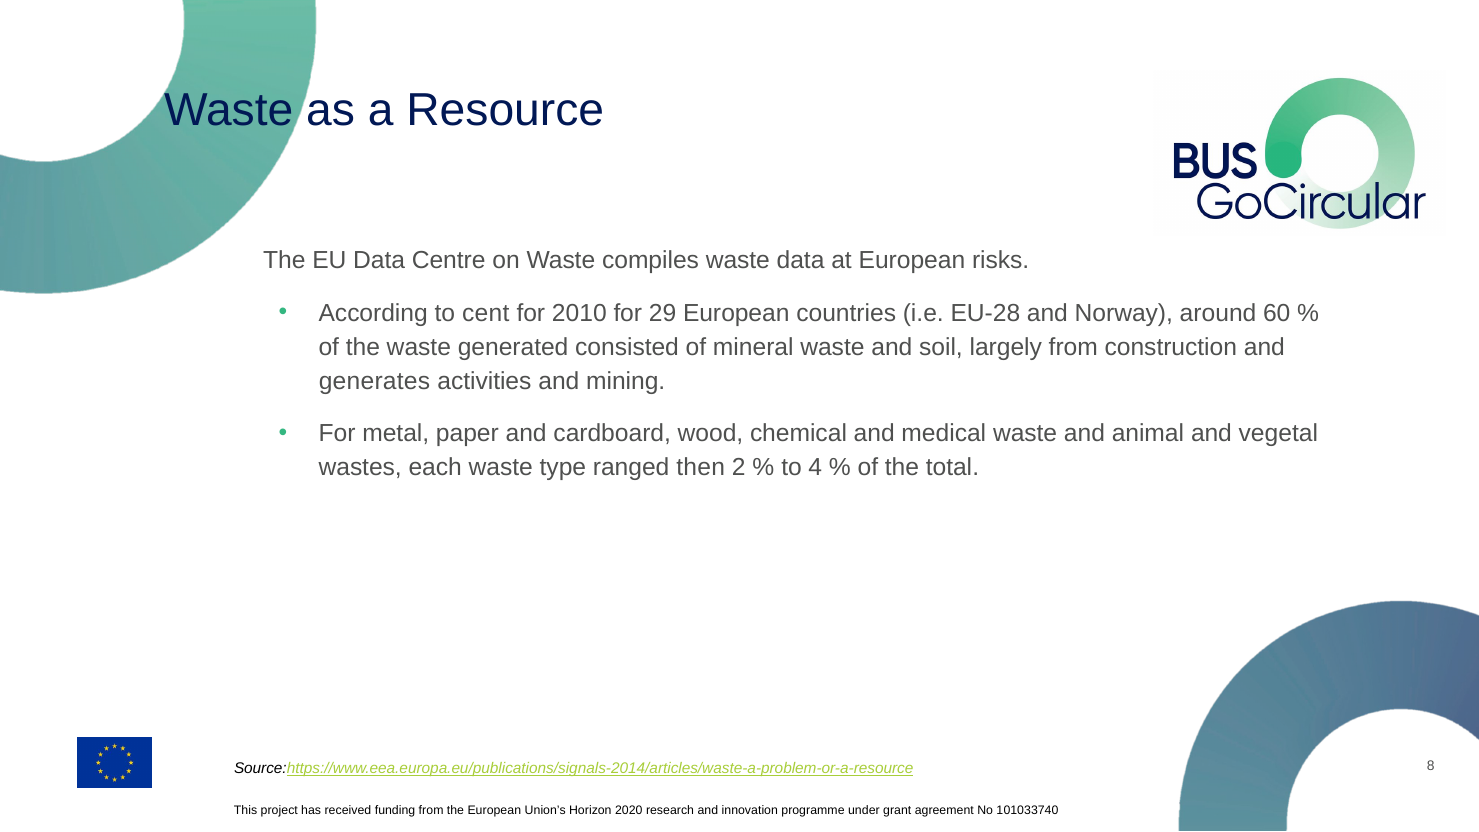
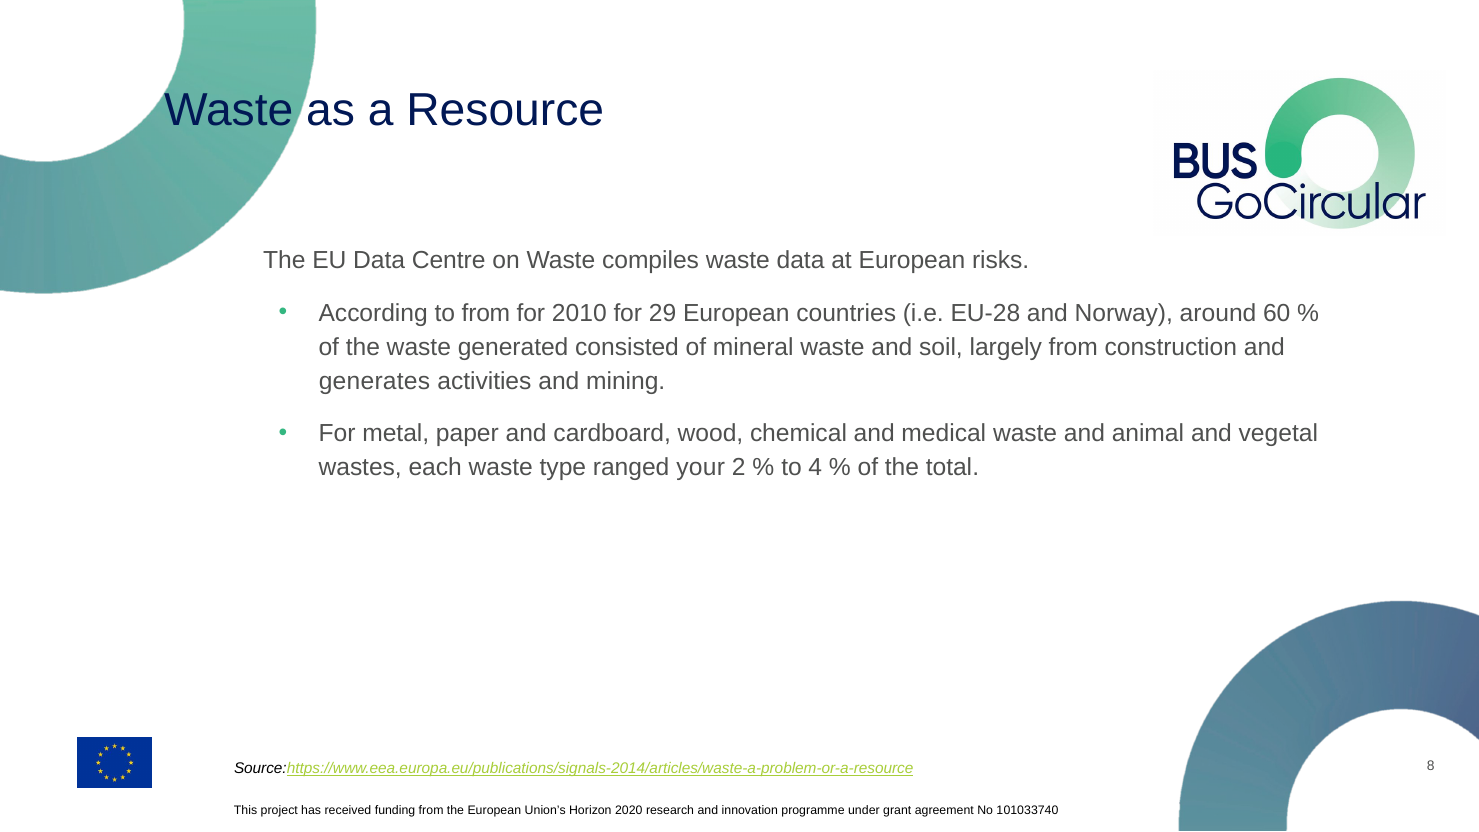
to cent: cent -> from
then: then -> your
